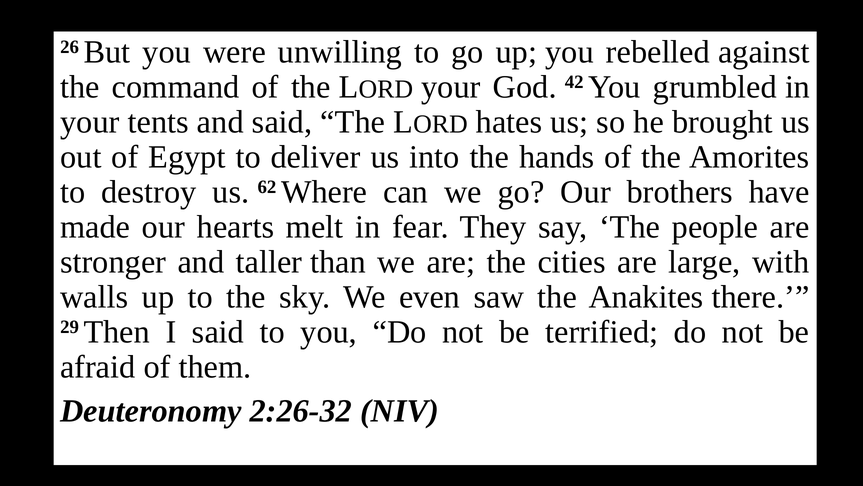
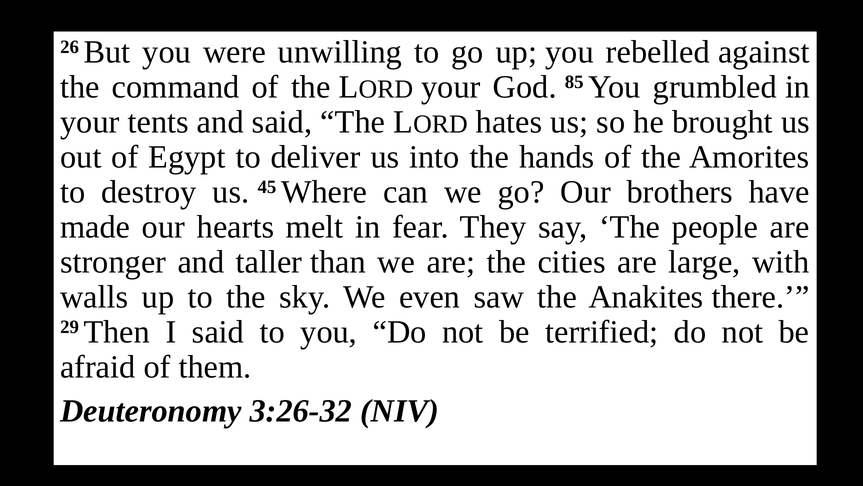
42: 42 -> 85
62: 62 -> 45
2:26-32: 2:26-32 -> 3:26-32
